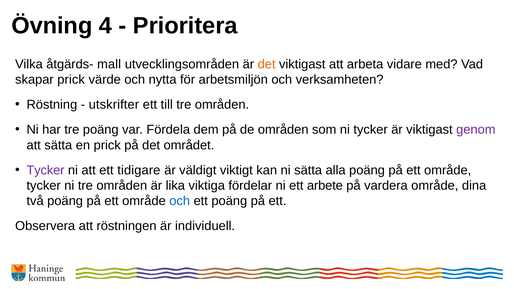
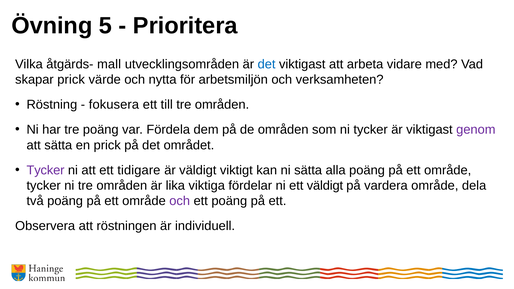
4: 4 -> 5
det at (267, 64) colour: orange -> blue
utskrifter: utskrifter -> fokusera
ett arbete: arbete -> väldigt
dina: dina -> dela
och at (180, 201) colour: blue -> purple
